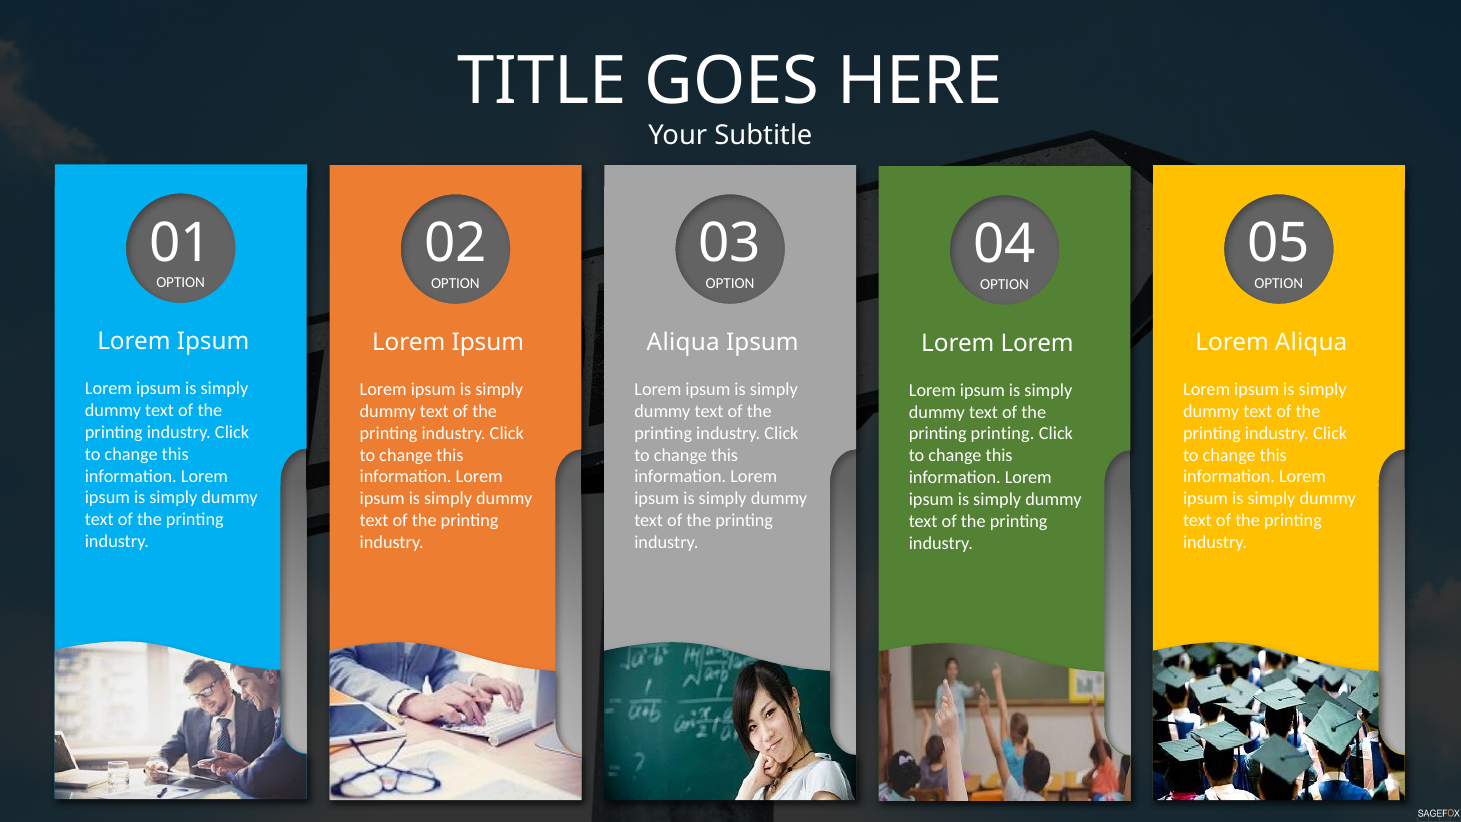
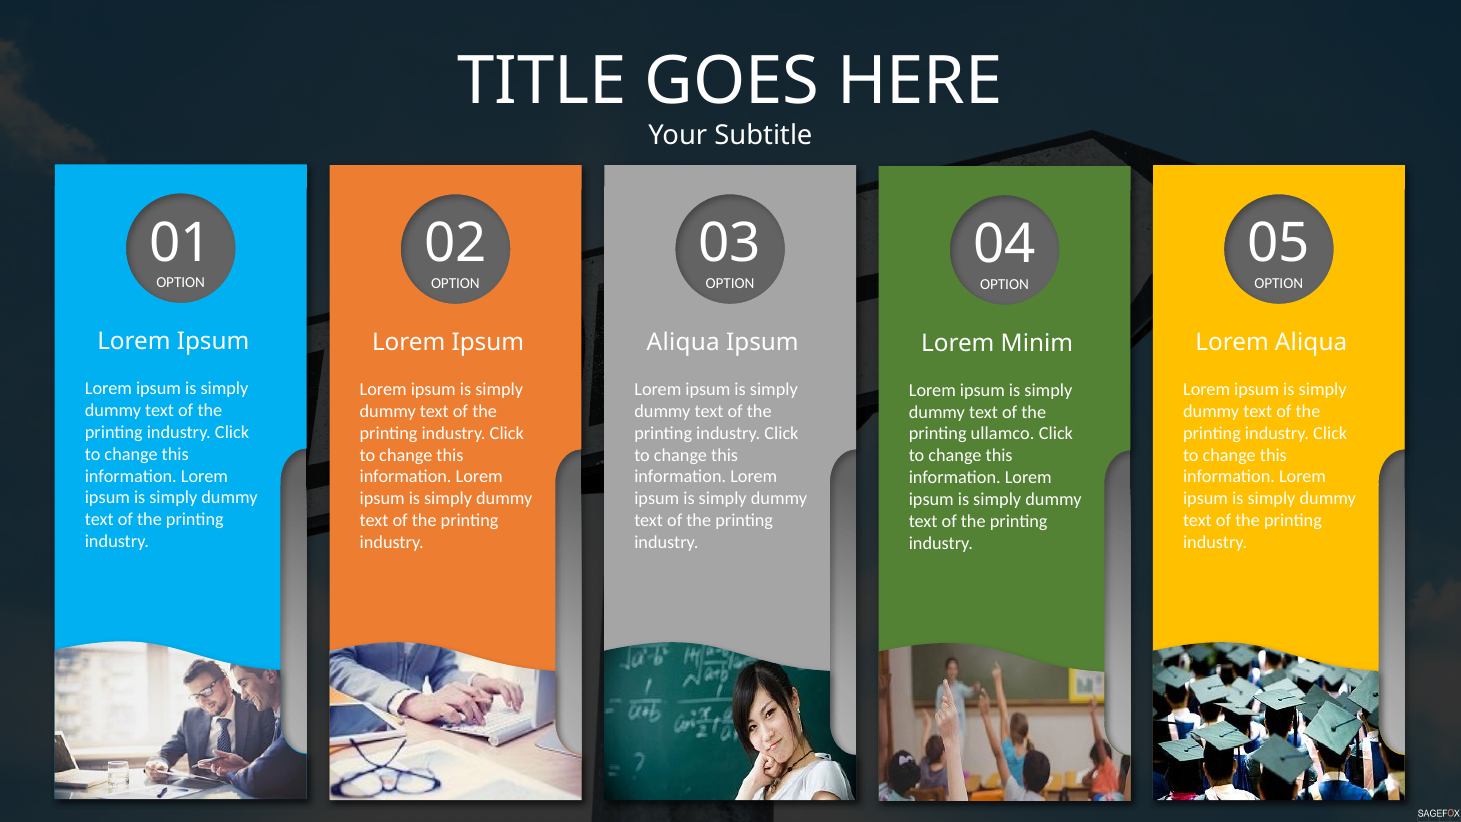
Lorem at (1037, 343): Lorem -> Minim
printing printing: printing -> ullamco
